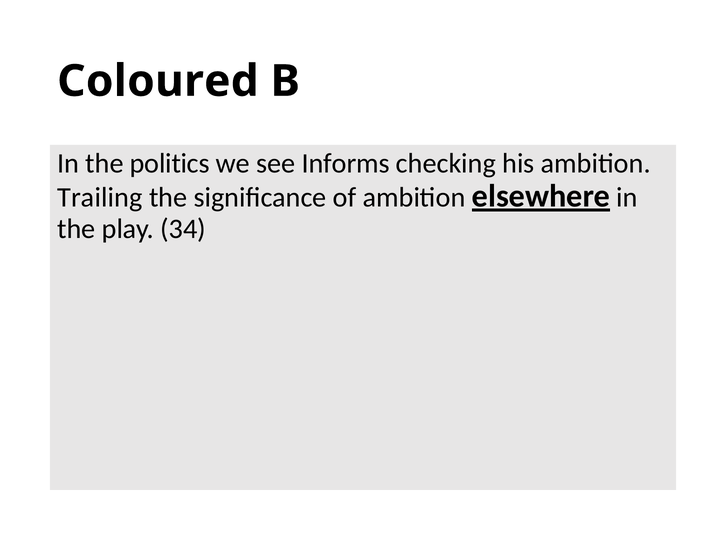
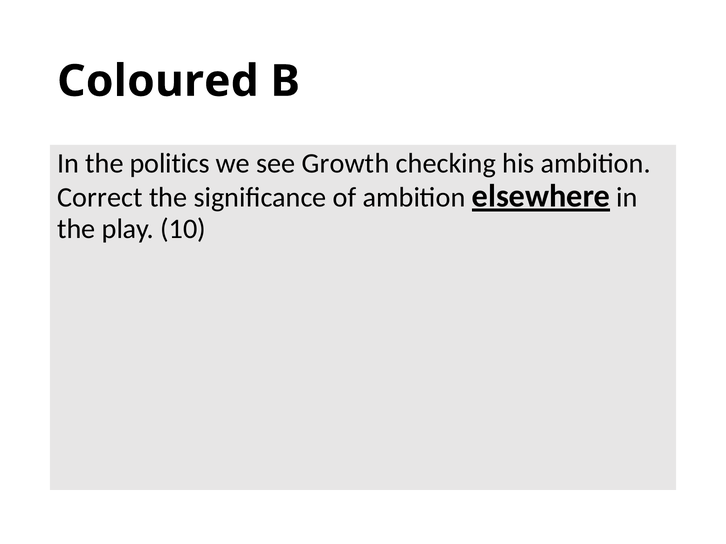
Informs: Informs -> Growth
Trailing: Trailing -> Correct
34: 34 -> 10
